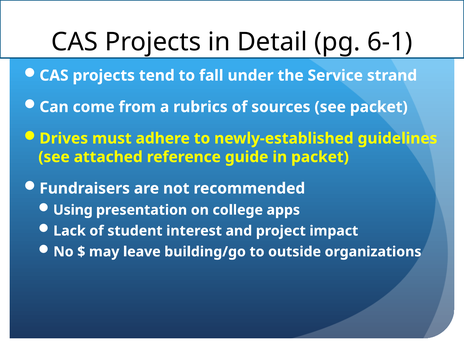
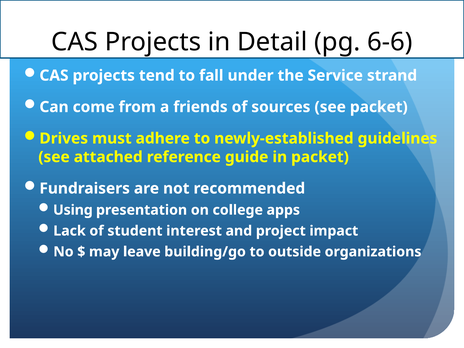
6-1: 6-1 -> 6-6
rubrics: rubrics -> friends
